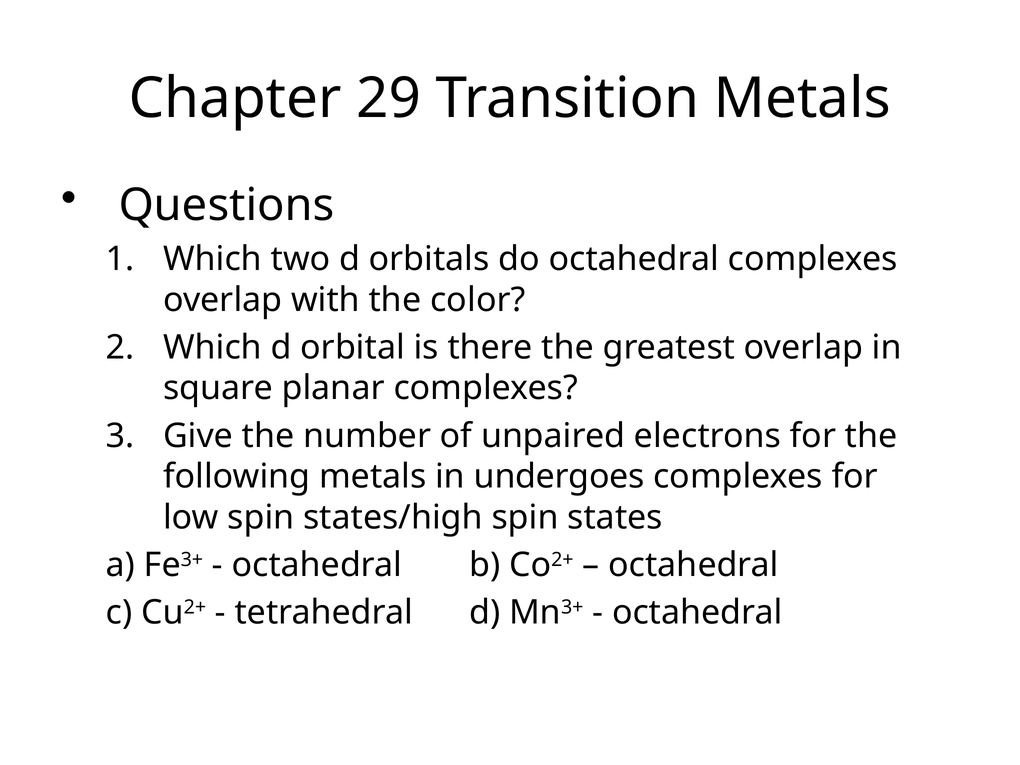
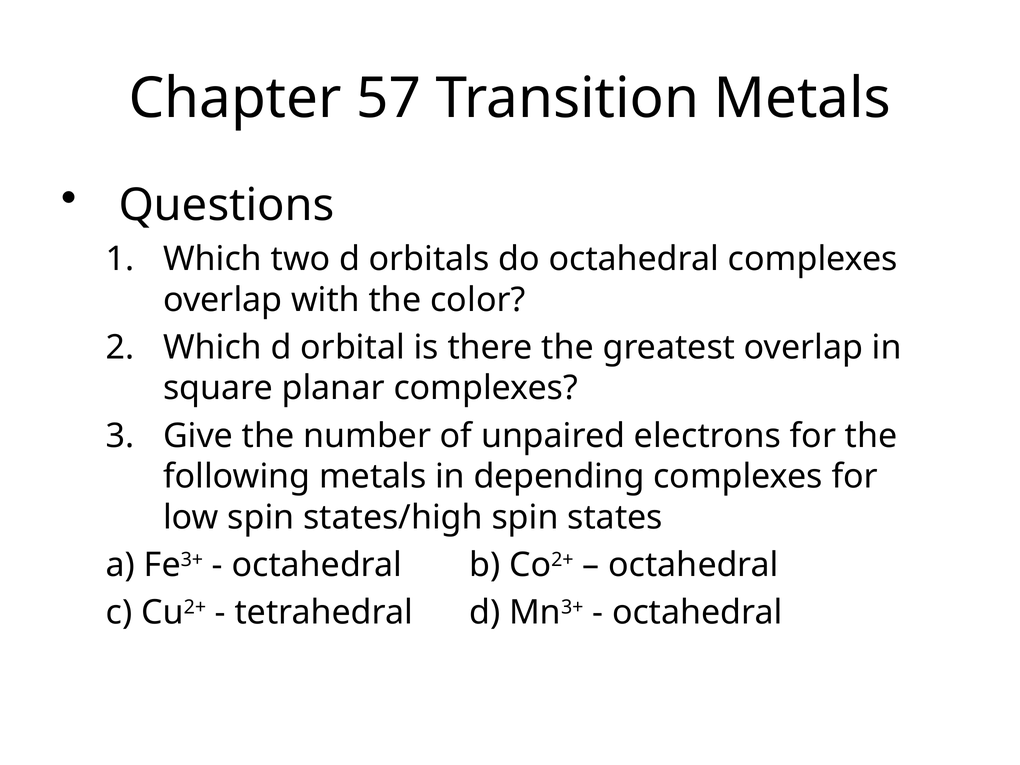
29: 29 -> 57
undergoes: undergoes -> depending
